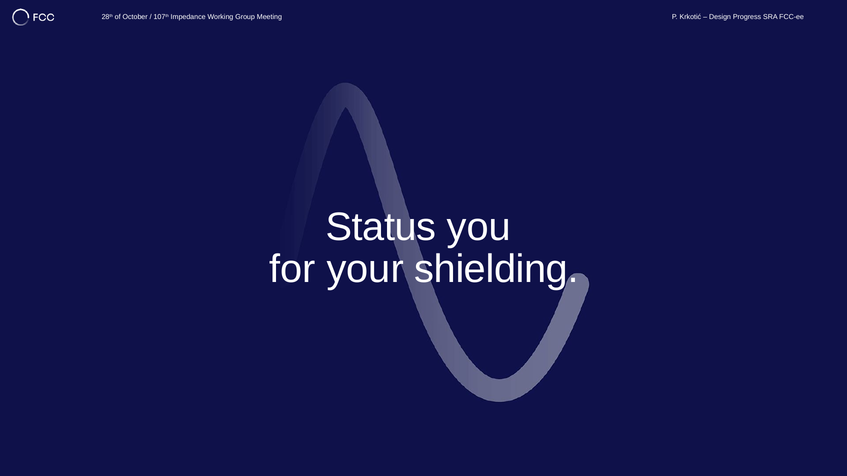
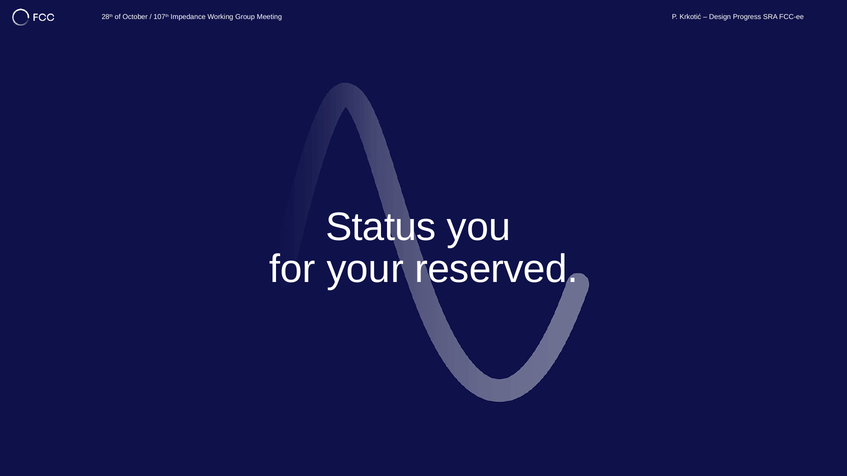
shielding: shielding -> reserved
